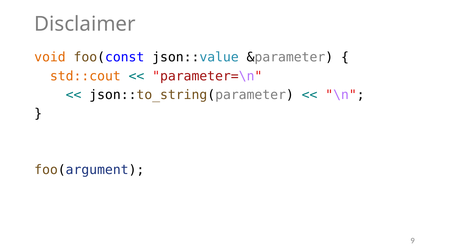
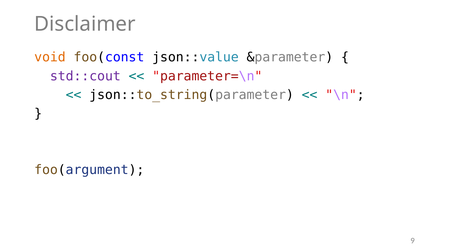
std::cout colour: orange -> purple
